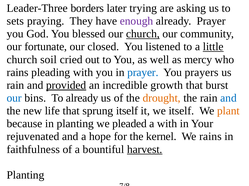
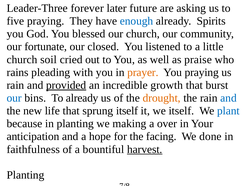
borders: borders -> forever
trying: trying -> future
sets: sets -> five
enough colour: purple -> blue
already Prayer: Prayer -> Spirits
church at (143, 34) underline: present -> none
little underline: present -> none
mercy: mercy -> praise
prayer at (143, 73) colour: blue -> orange
You prayers: prayers -> praying
plant colour: orange -> blue
pleaded: pleaded -> making
a with: with -> over
rejuvenated: rejuvenated -> anticipation
kernel: kernel -> facing
We rains: rains -> done
